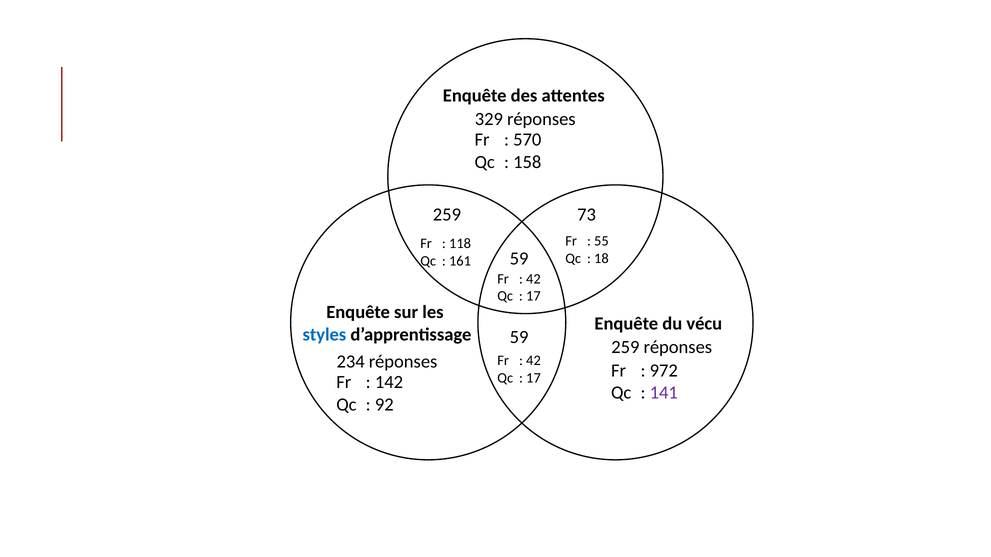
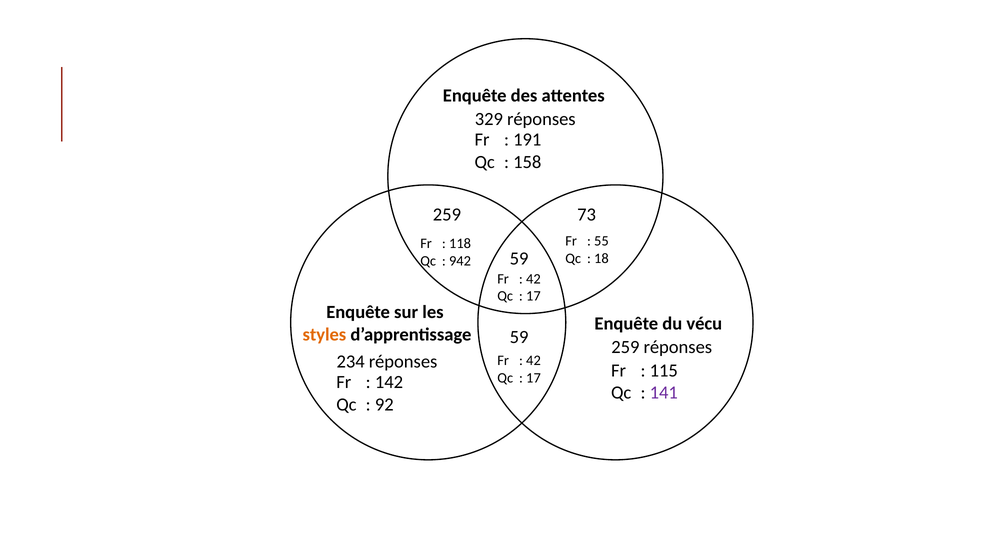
570: 570 -> 191
161: 161 -> 942
styles colour: blue -> orange
972: 972 -> 115
